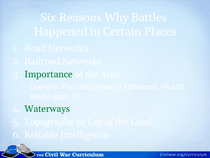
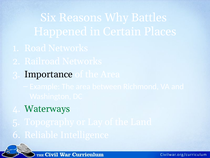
Importance colour: green -> black
